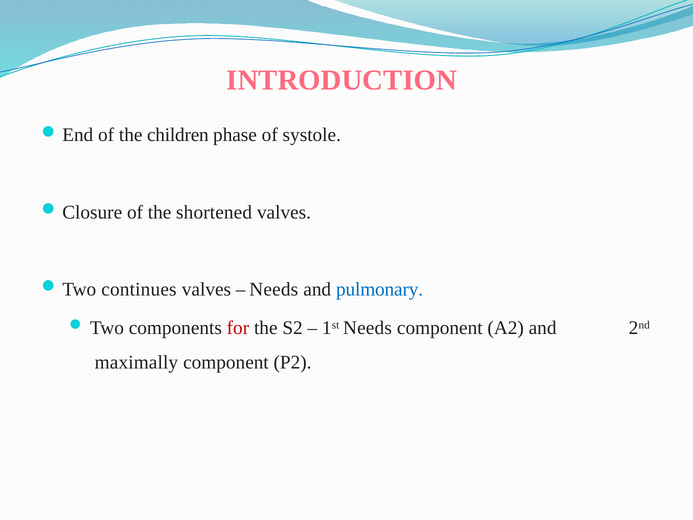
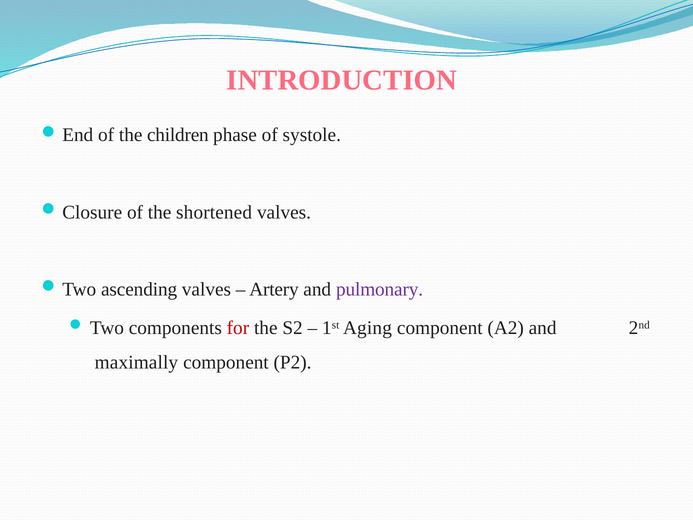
continues: continues -> ascending
Needs at (274, 289): Needs -> Artery
pulmonary colour: blue -> purple
1st Needs: Needs -> Aging
